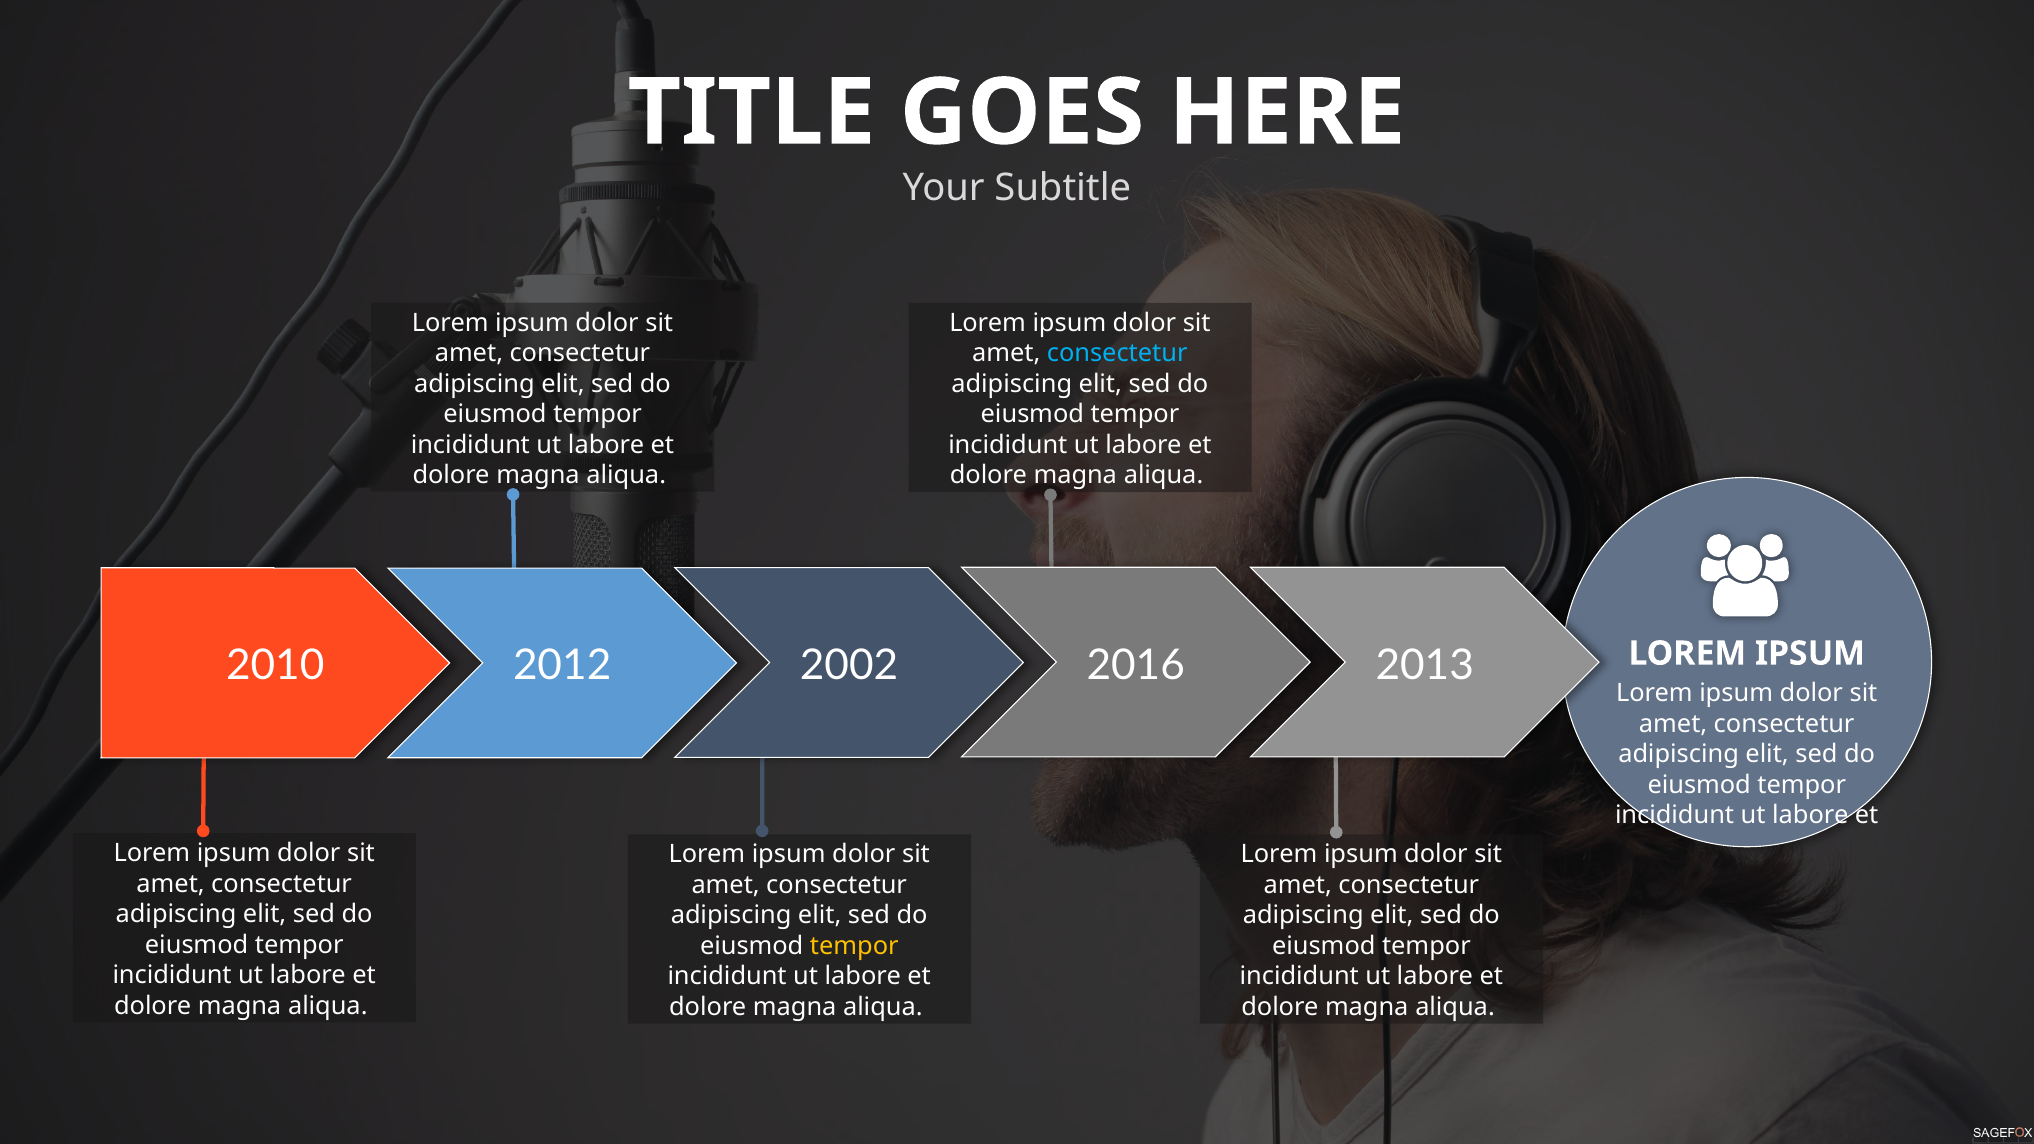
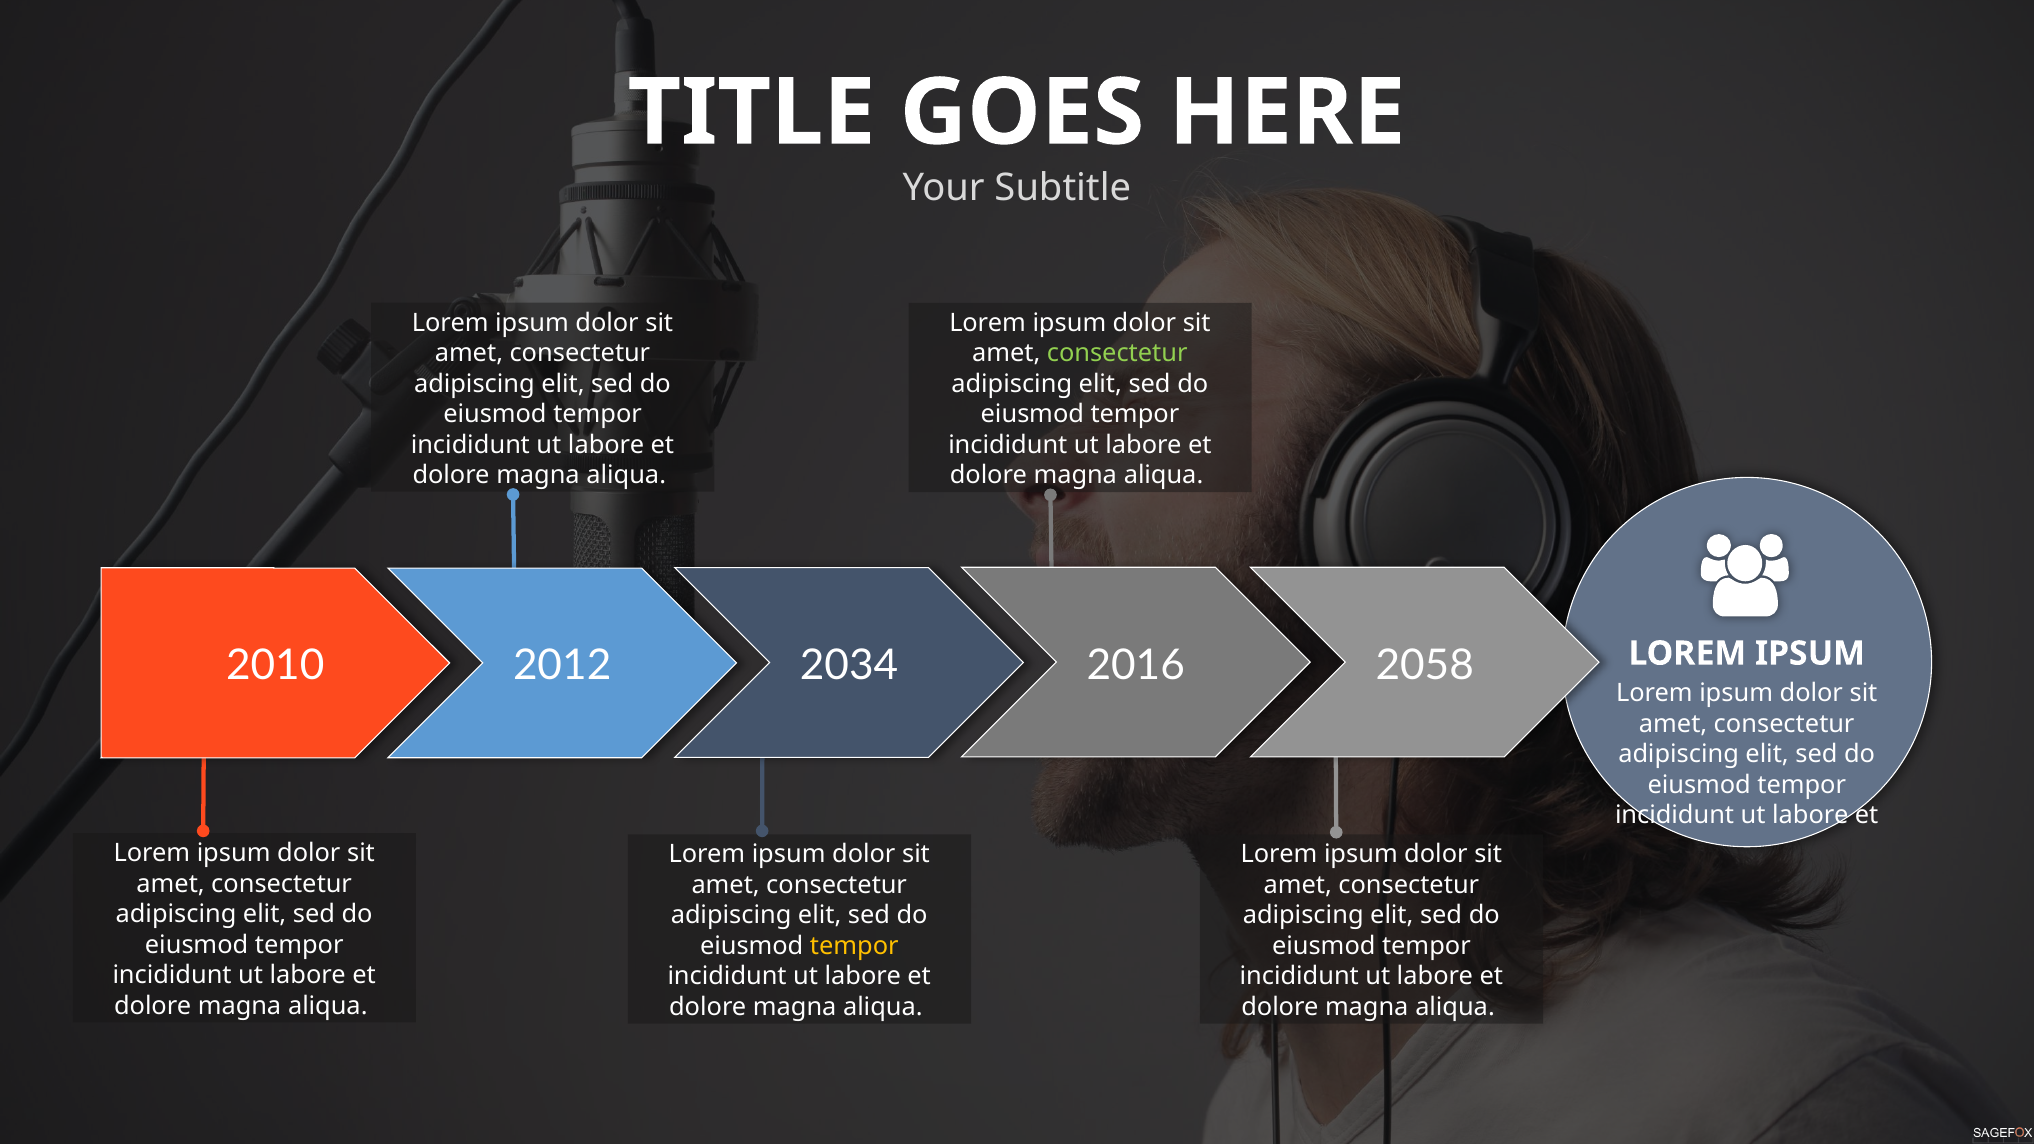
consectetur at (1117, 354) colour: light blue -> light green
2002: 2002 -> 2034
2013: 2013 -> 2058
